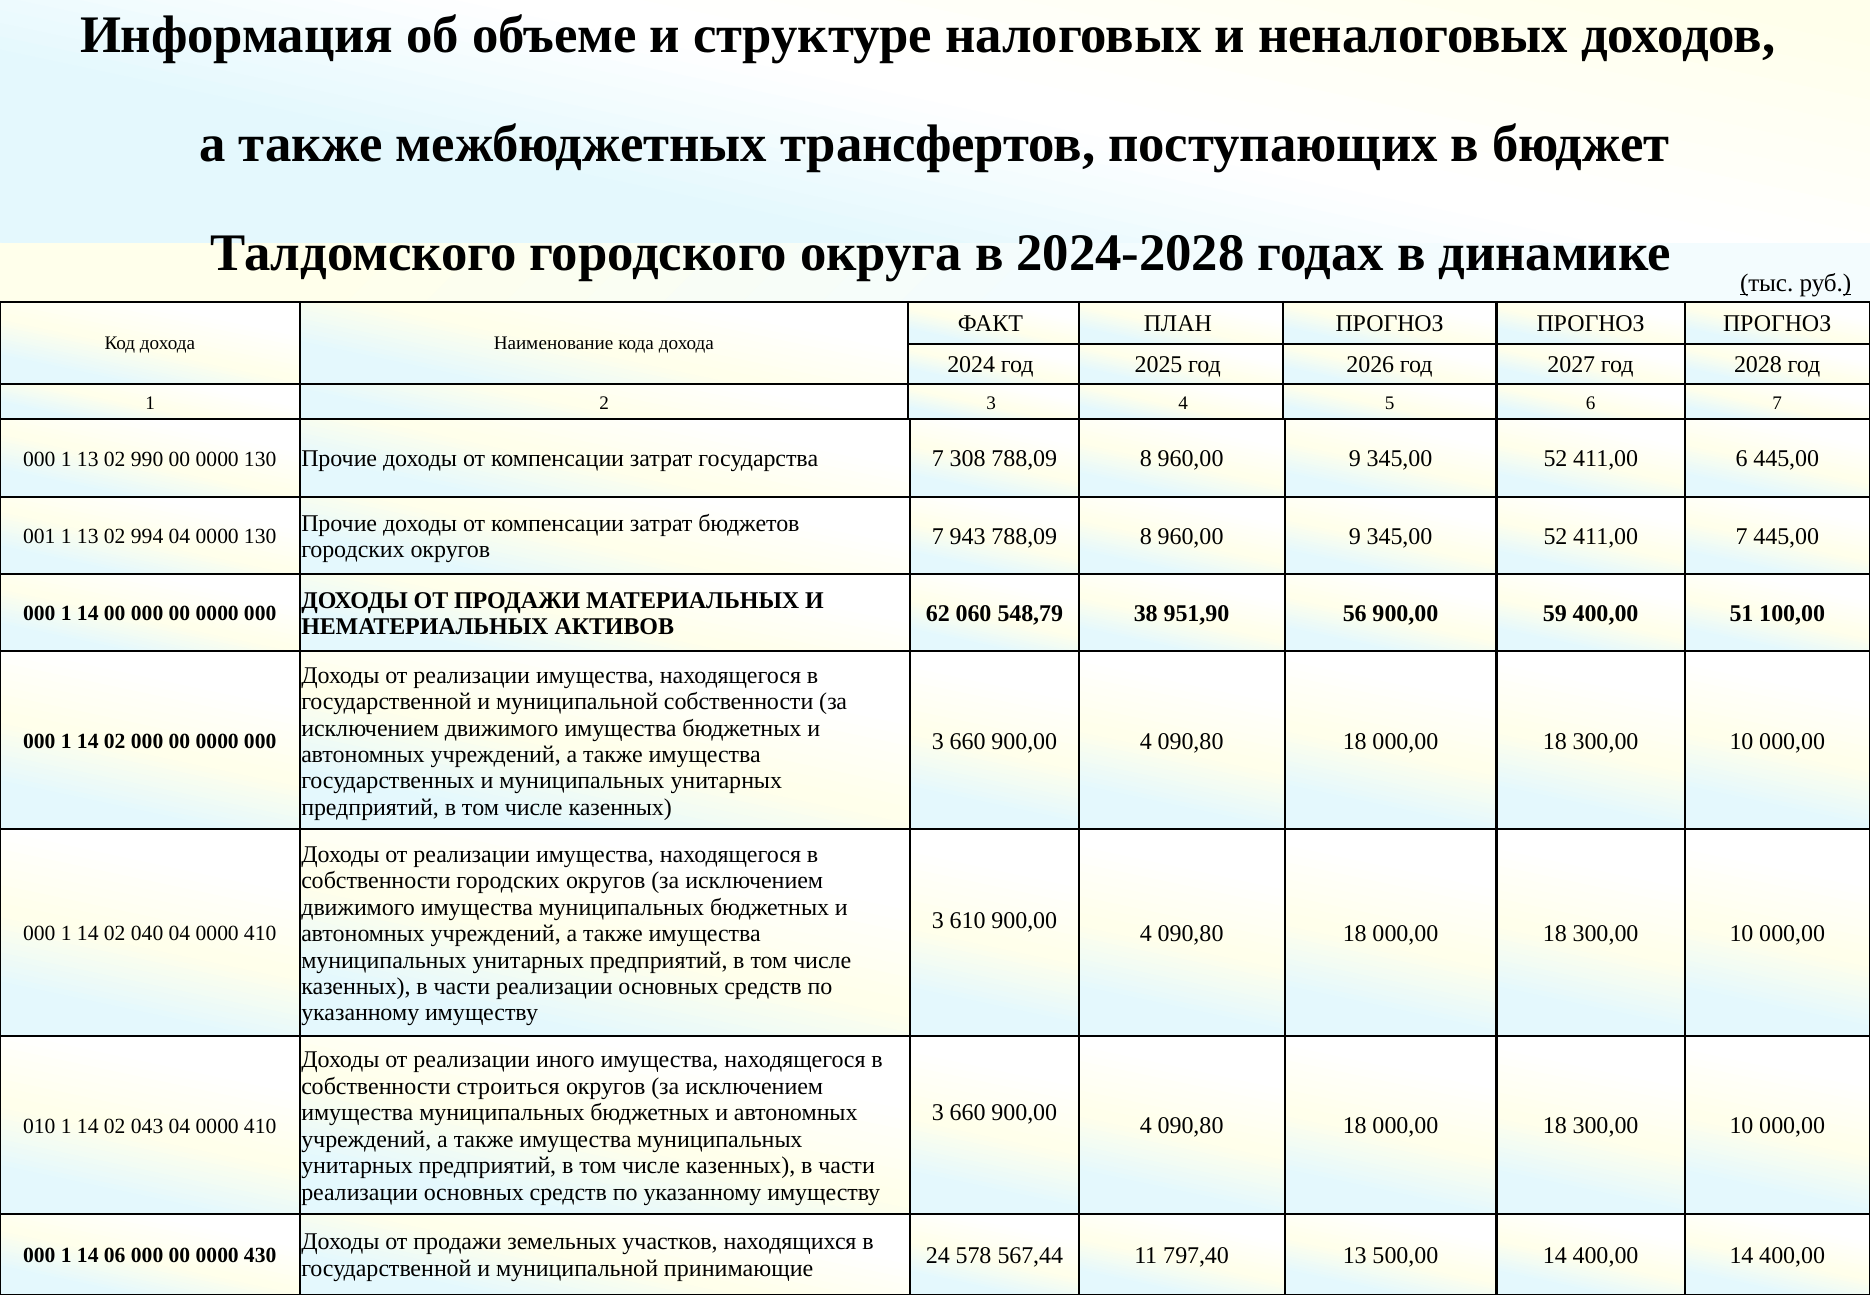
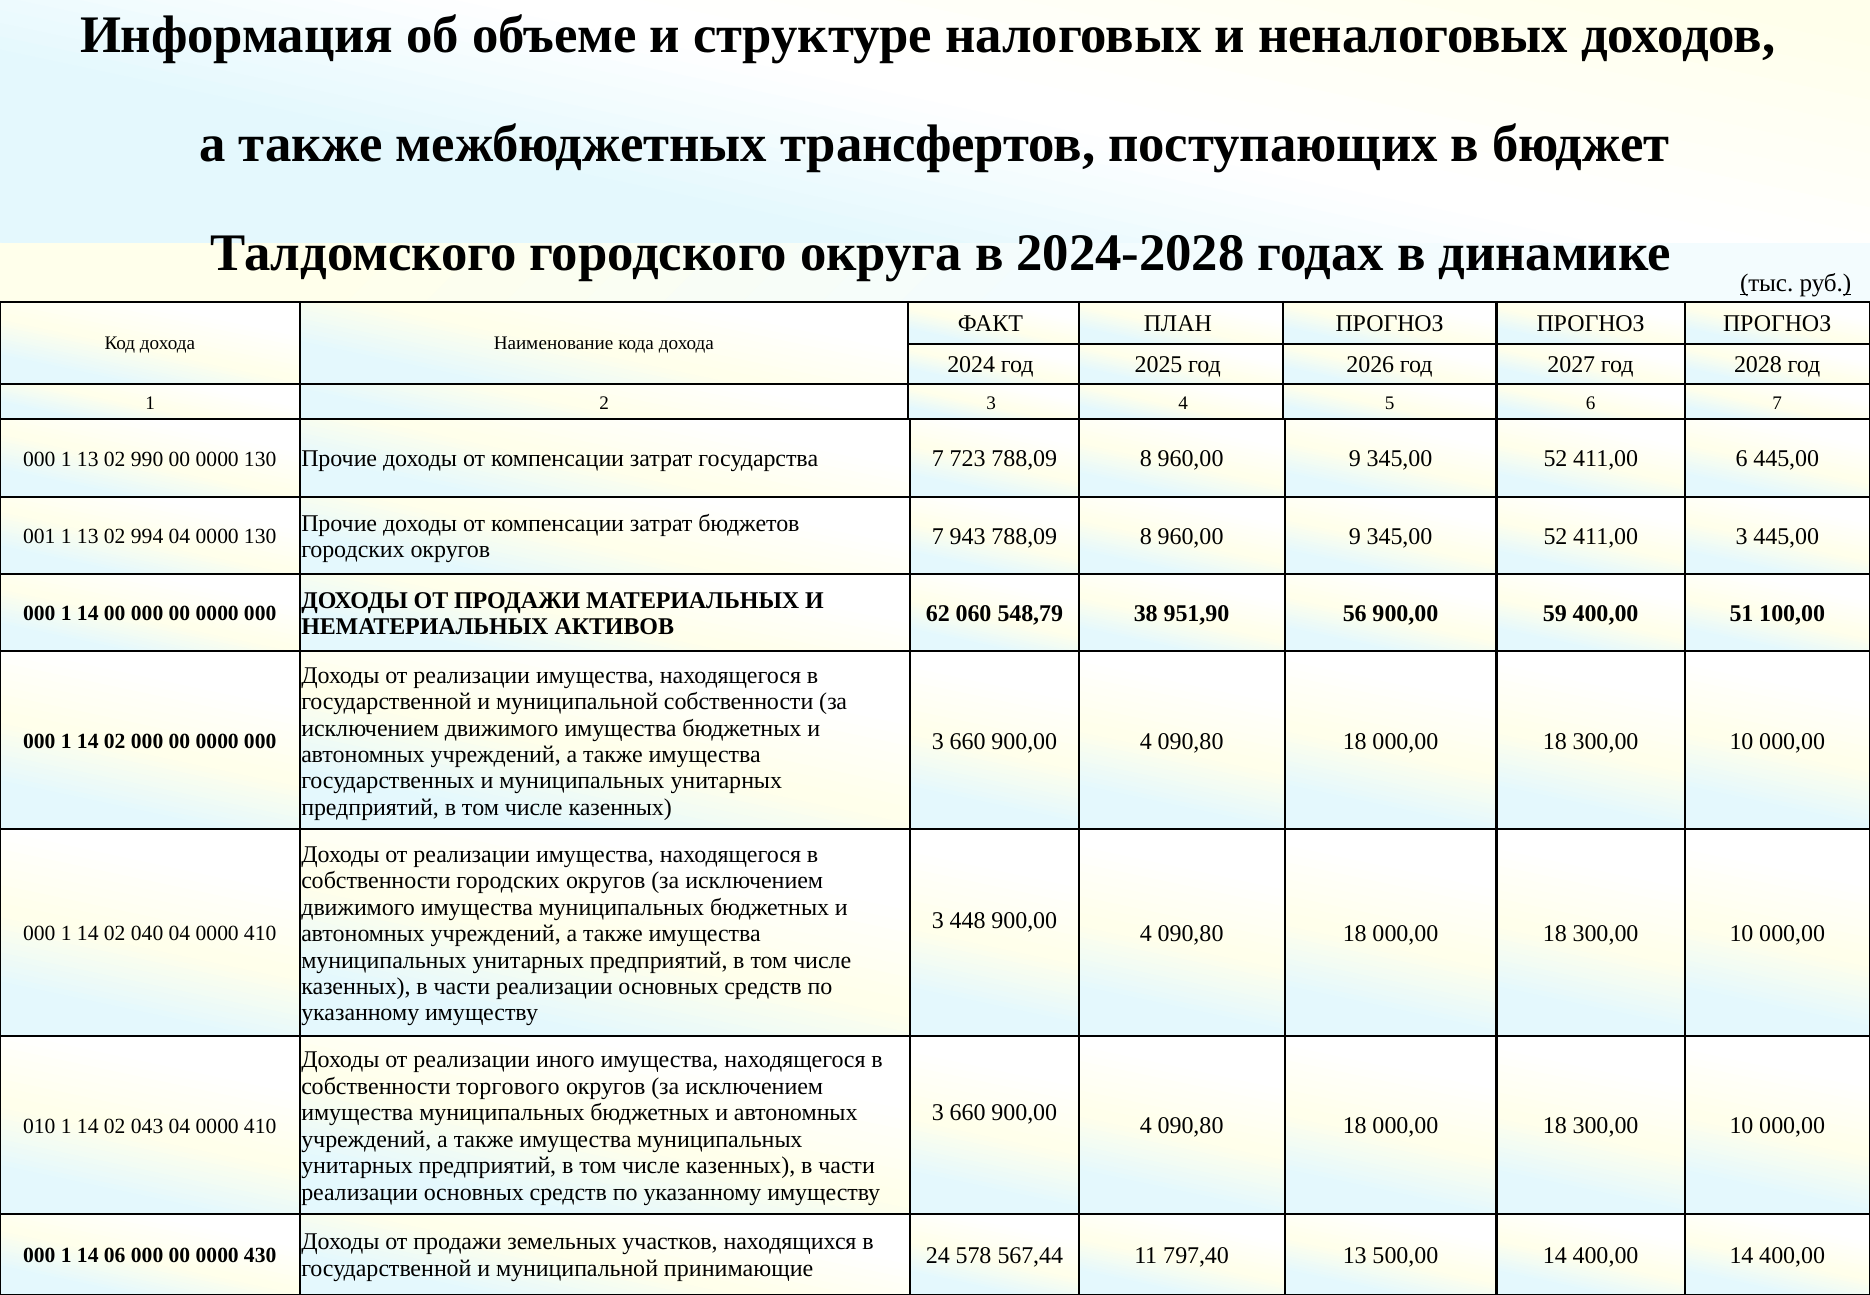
308: 308 -> 723
411,00 7: 7 -> 3
610: 610 -> 448
строиться: строиться -> торгового
